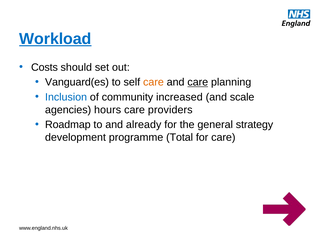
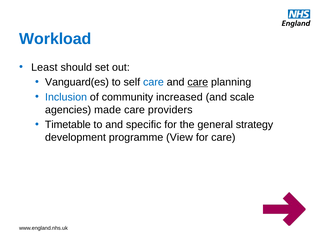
Workload underline: present -> none
Costs: Costs -> Least
care at (153, 82) colour: orange -> blue
hours: hours -> made
Roadmap: Roadmap -> Timetable
already: already -> specific
Total: Total -> View
